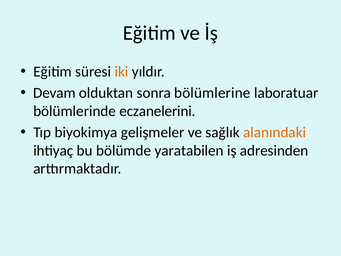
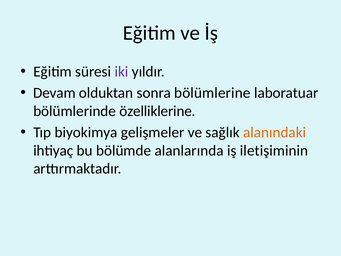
iki colour: orange -> purple
eczanelerini: eczanelerini -> özelliklerine
yaratabilen: yaratabilen -> alanlarında
adresinden: adresinden -> iletişiminin
